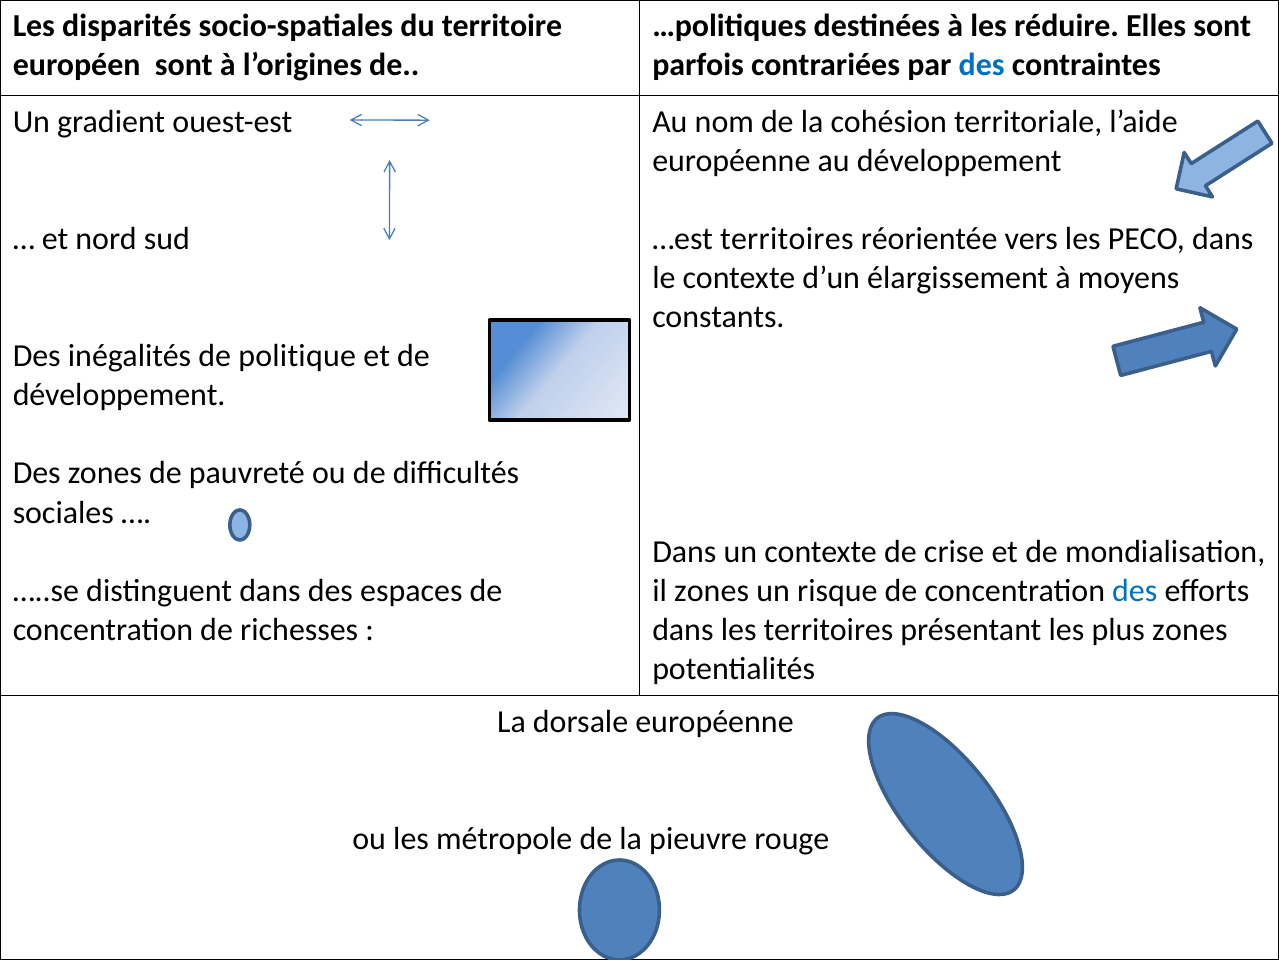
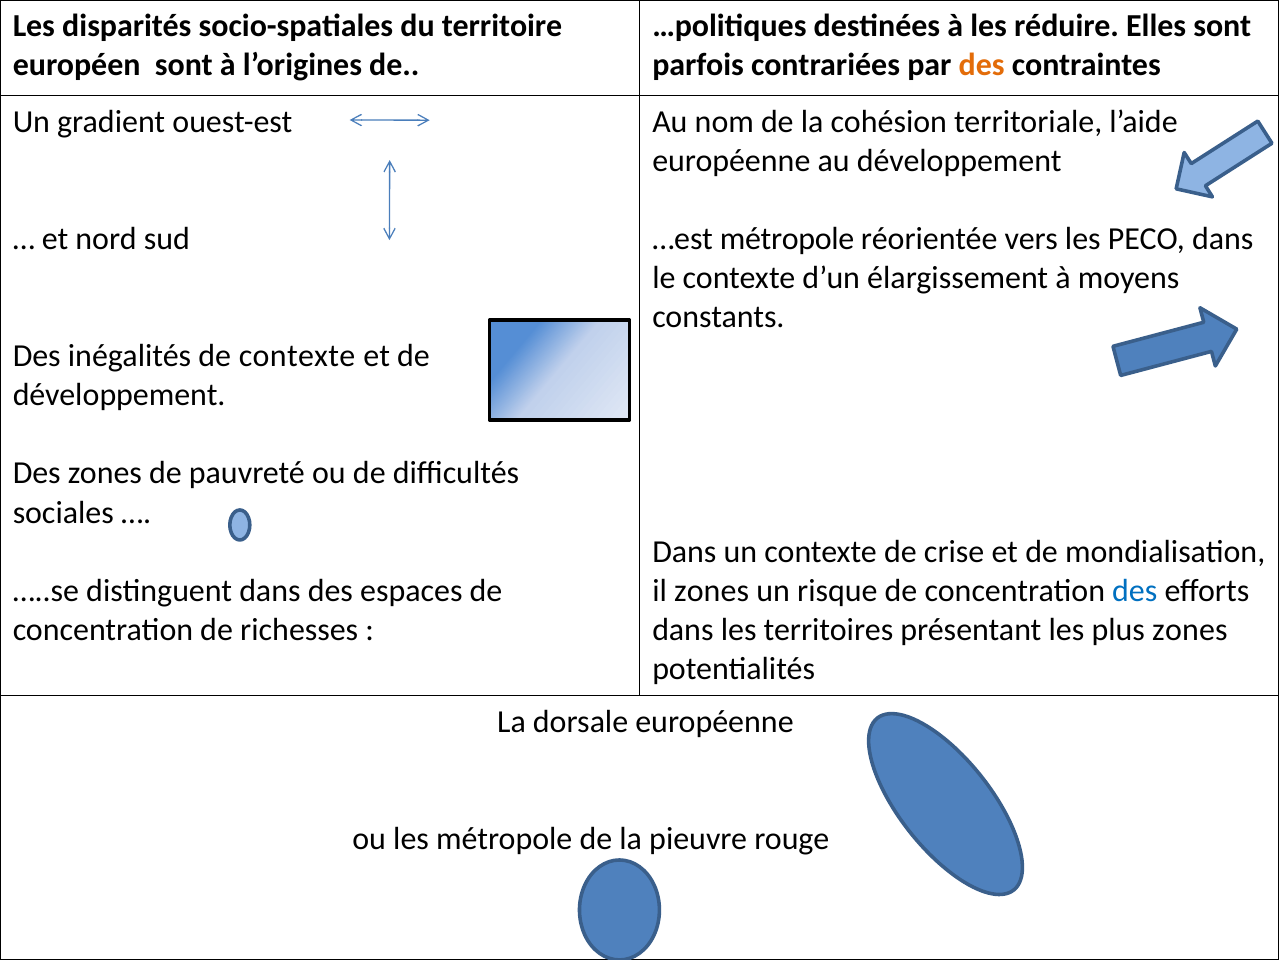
des at (982, 65) colour: blue -> orange
…est territoires: territoires -> métropole
de politique: politique -> contexte
